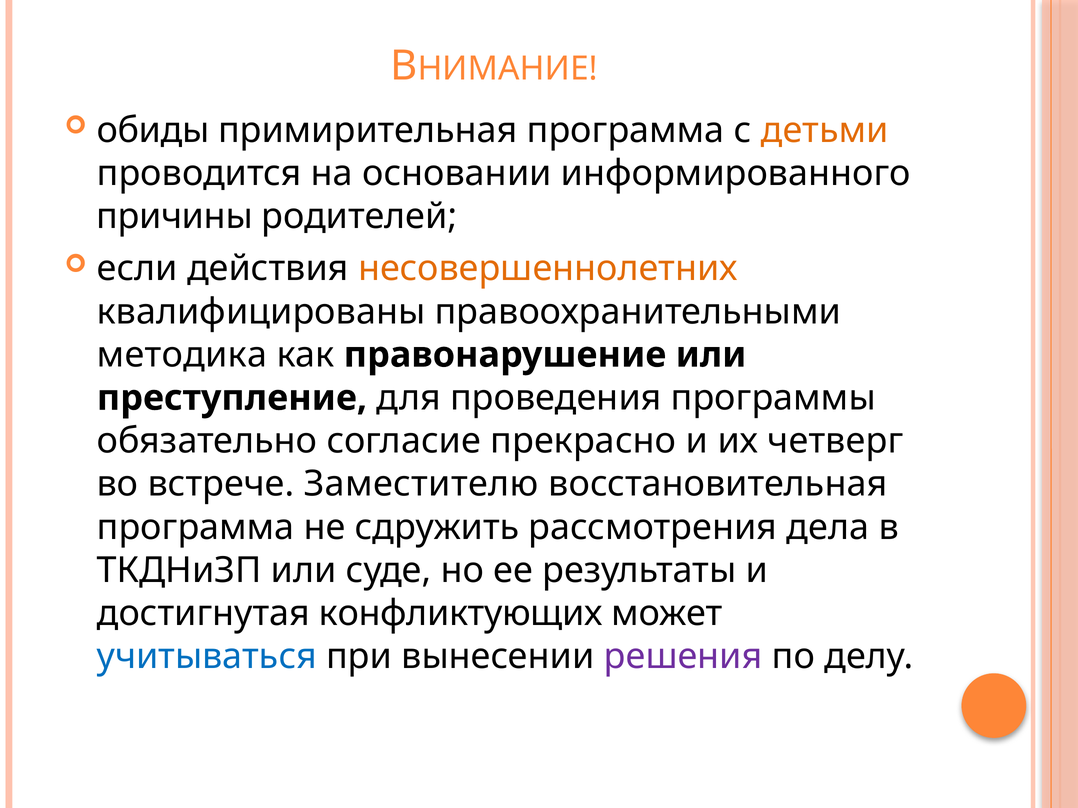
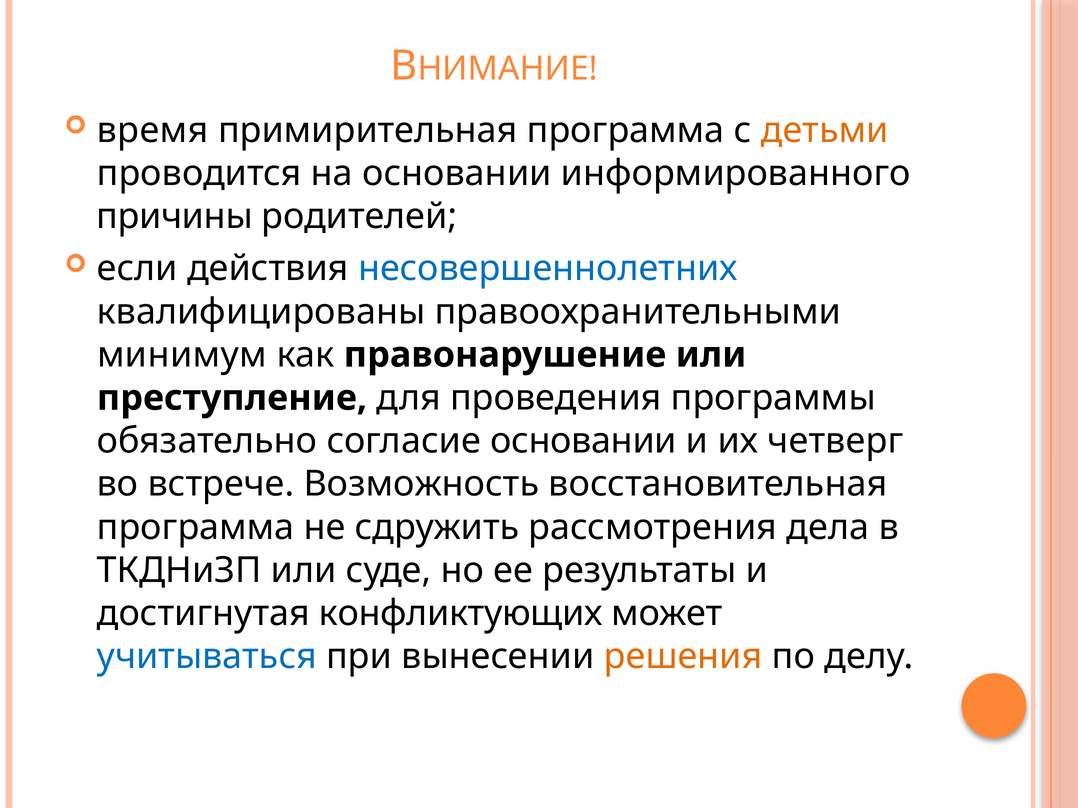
обиды: обиды -> время
несовершеннолетних colour: orange -> blue
методика: методика -> минимум
согласие прекрасно: прекрасно -> основании
Заместителю: Заместителю -> Возможность
решения colour: purple -> orange
